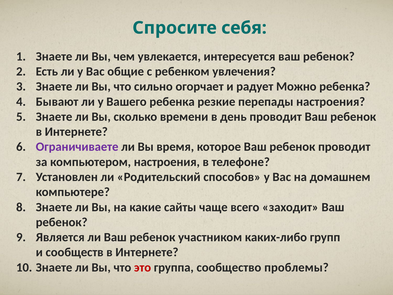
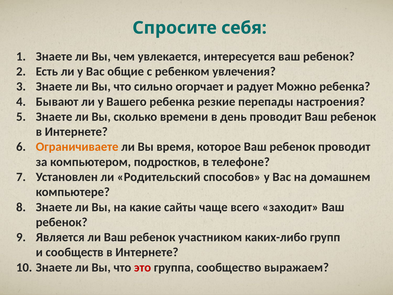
Ограничиваете colour: purple -> orange
компьютером настроения: настроения -> подростков
проблемы: проблемы -> выражаем
